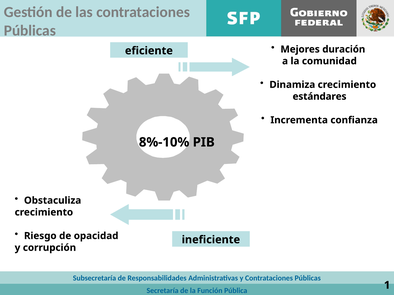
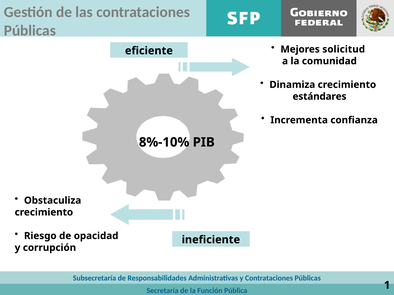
duración: duración -> solicitud
